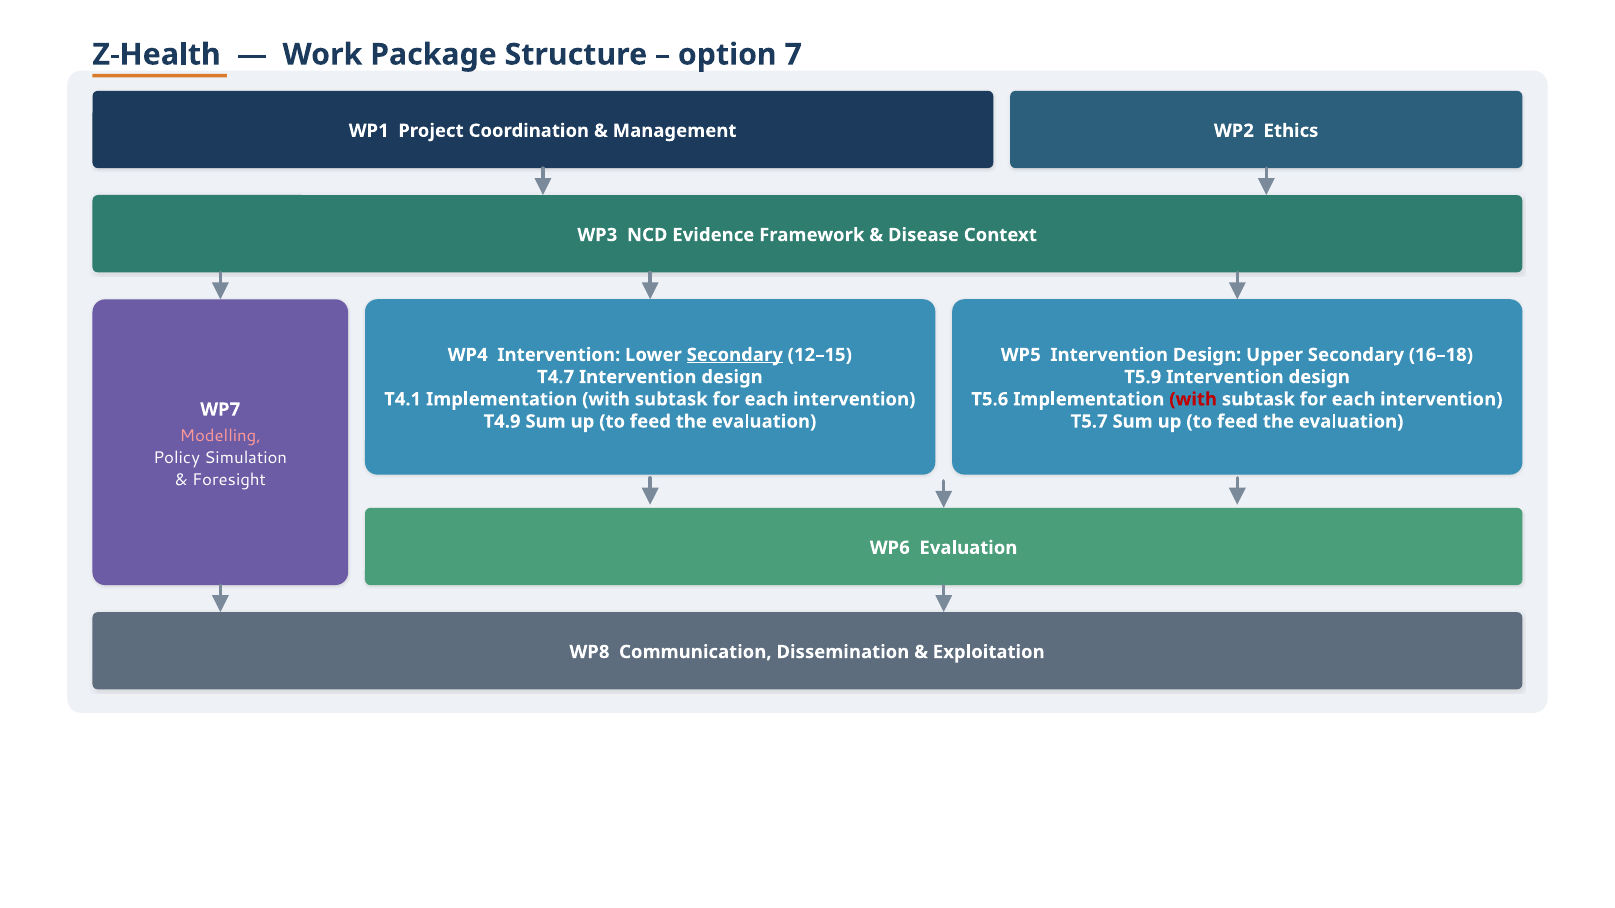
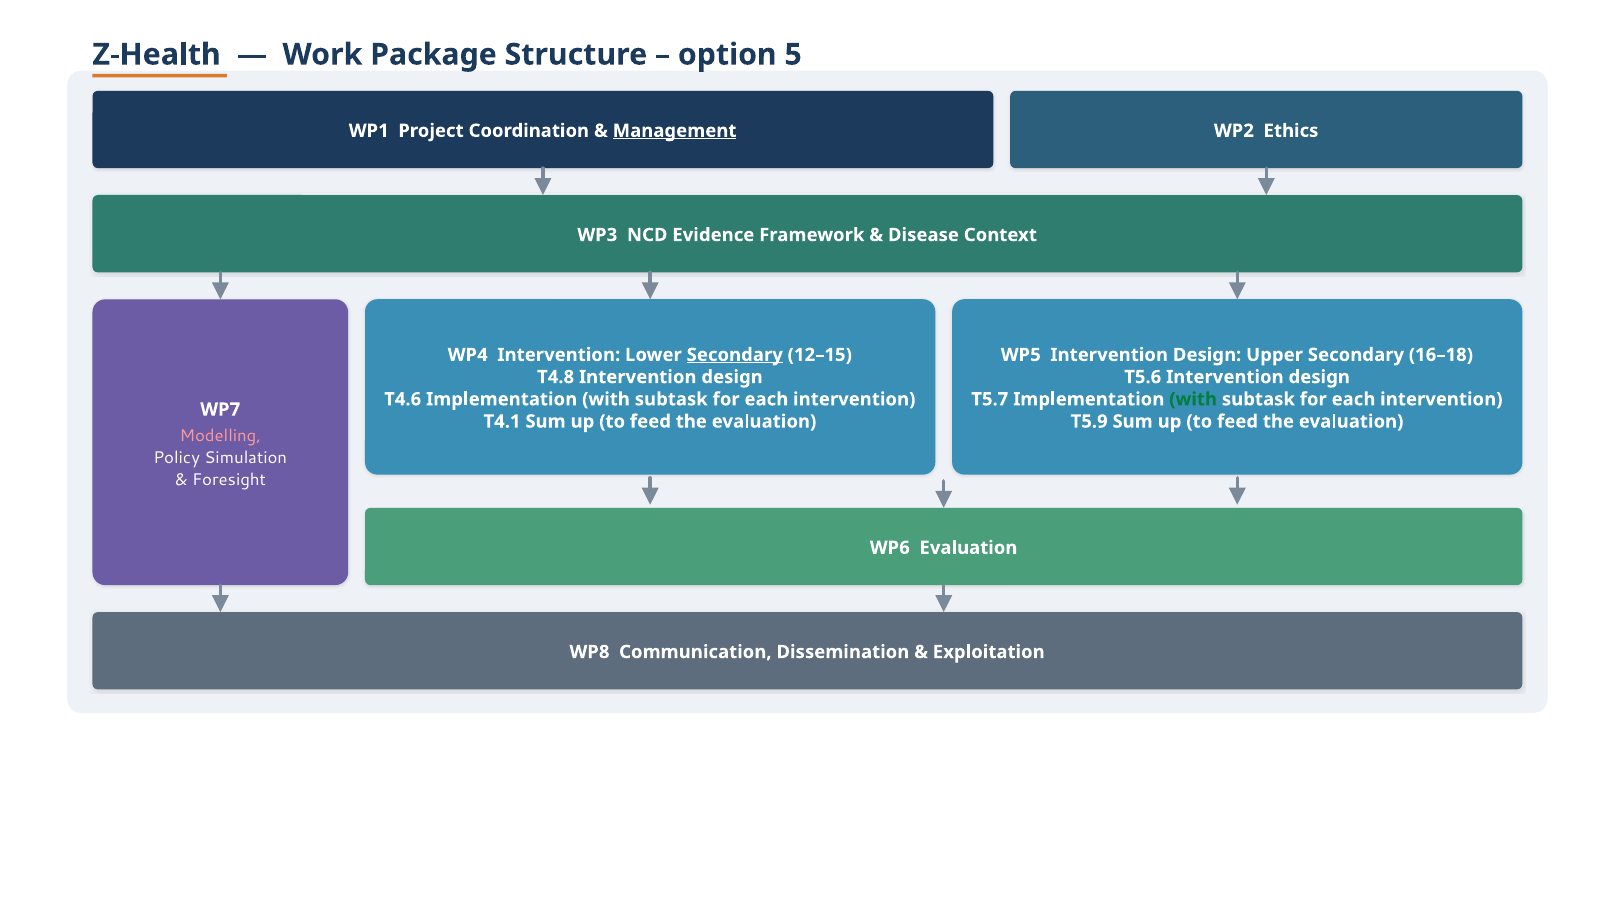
7: 7 -> 5
Management underline: none -> present
T4.7: T4.7 -> T4.8
T5.9: T5.9 -> T5.6
T4.1: T4.1 -> T4.6
T5.6: T5.6 -> T5.7
with at (1193, 399) colour: red -> green
T4.9: T4.9 -> T4.1
T5.7: T5.7 -> T5.9
